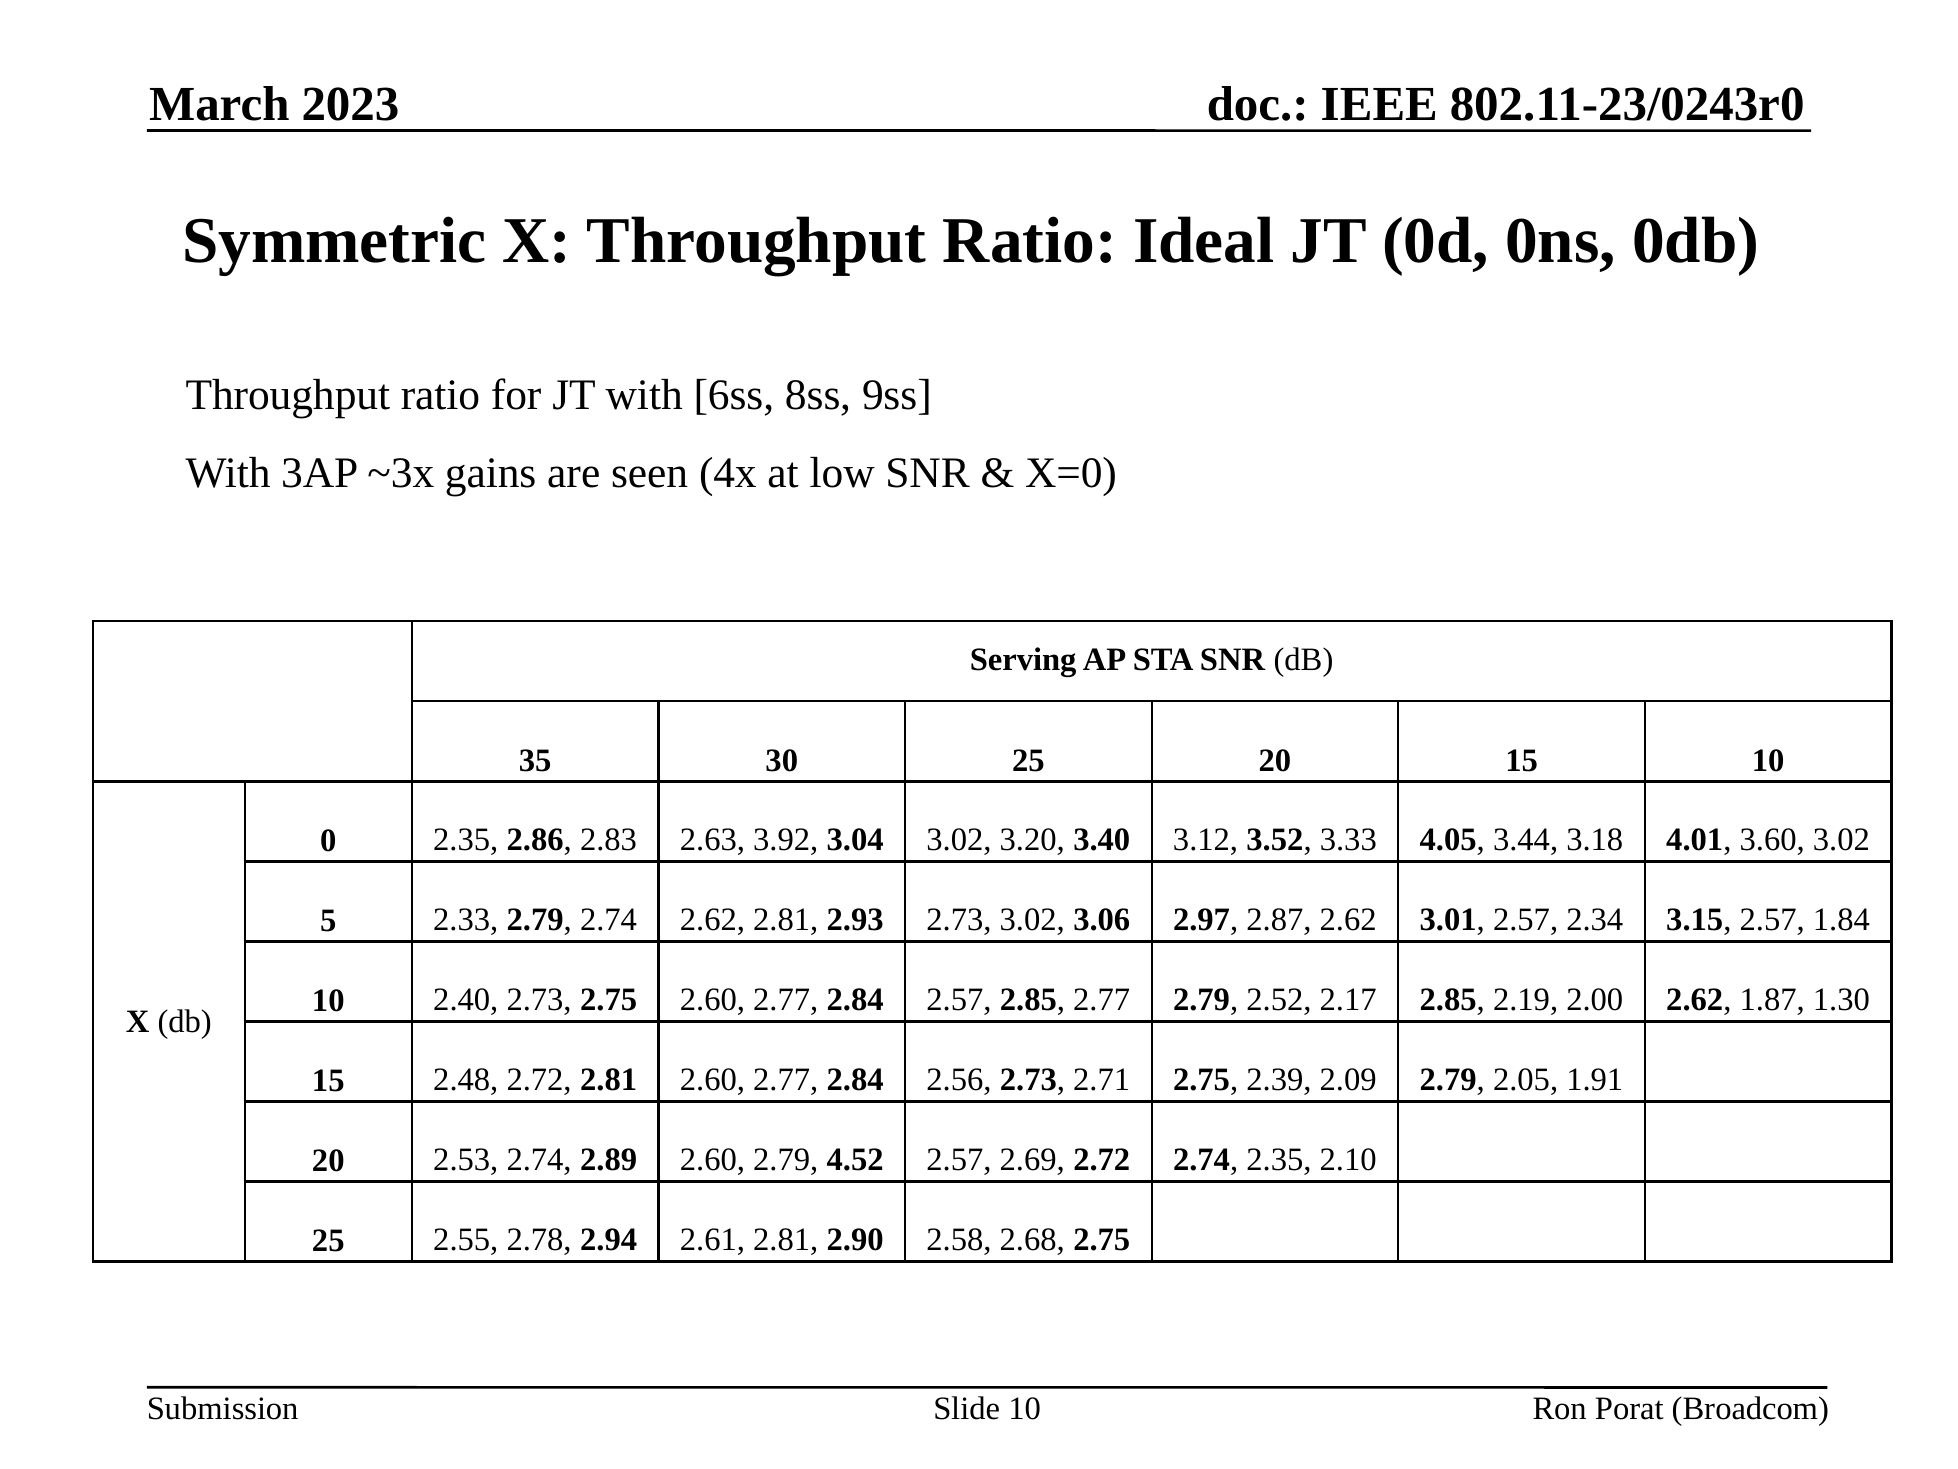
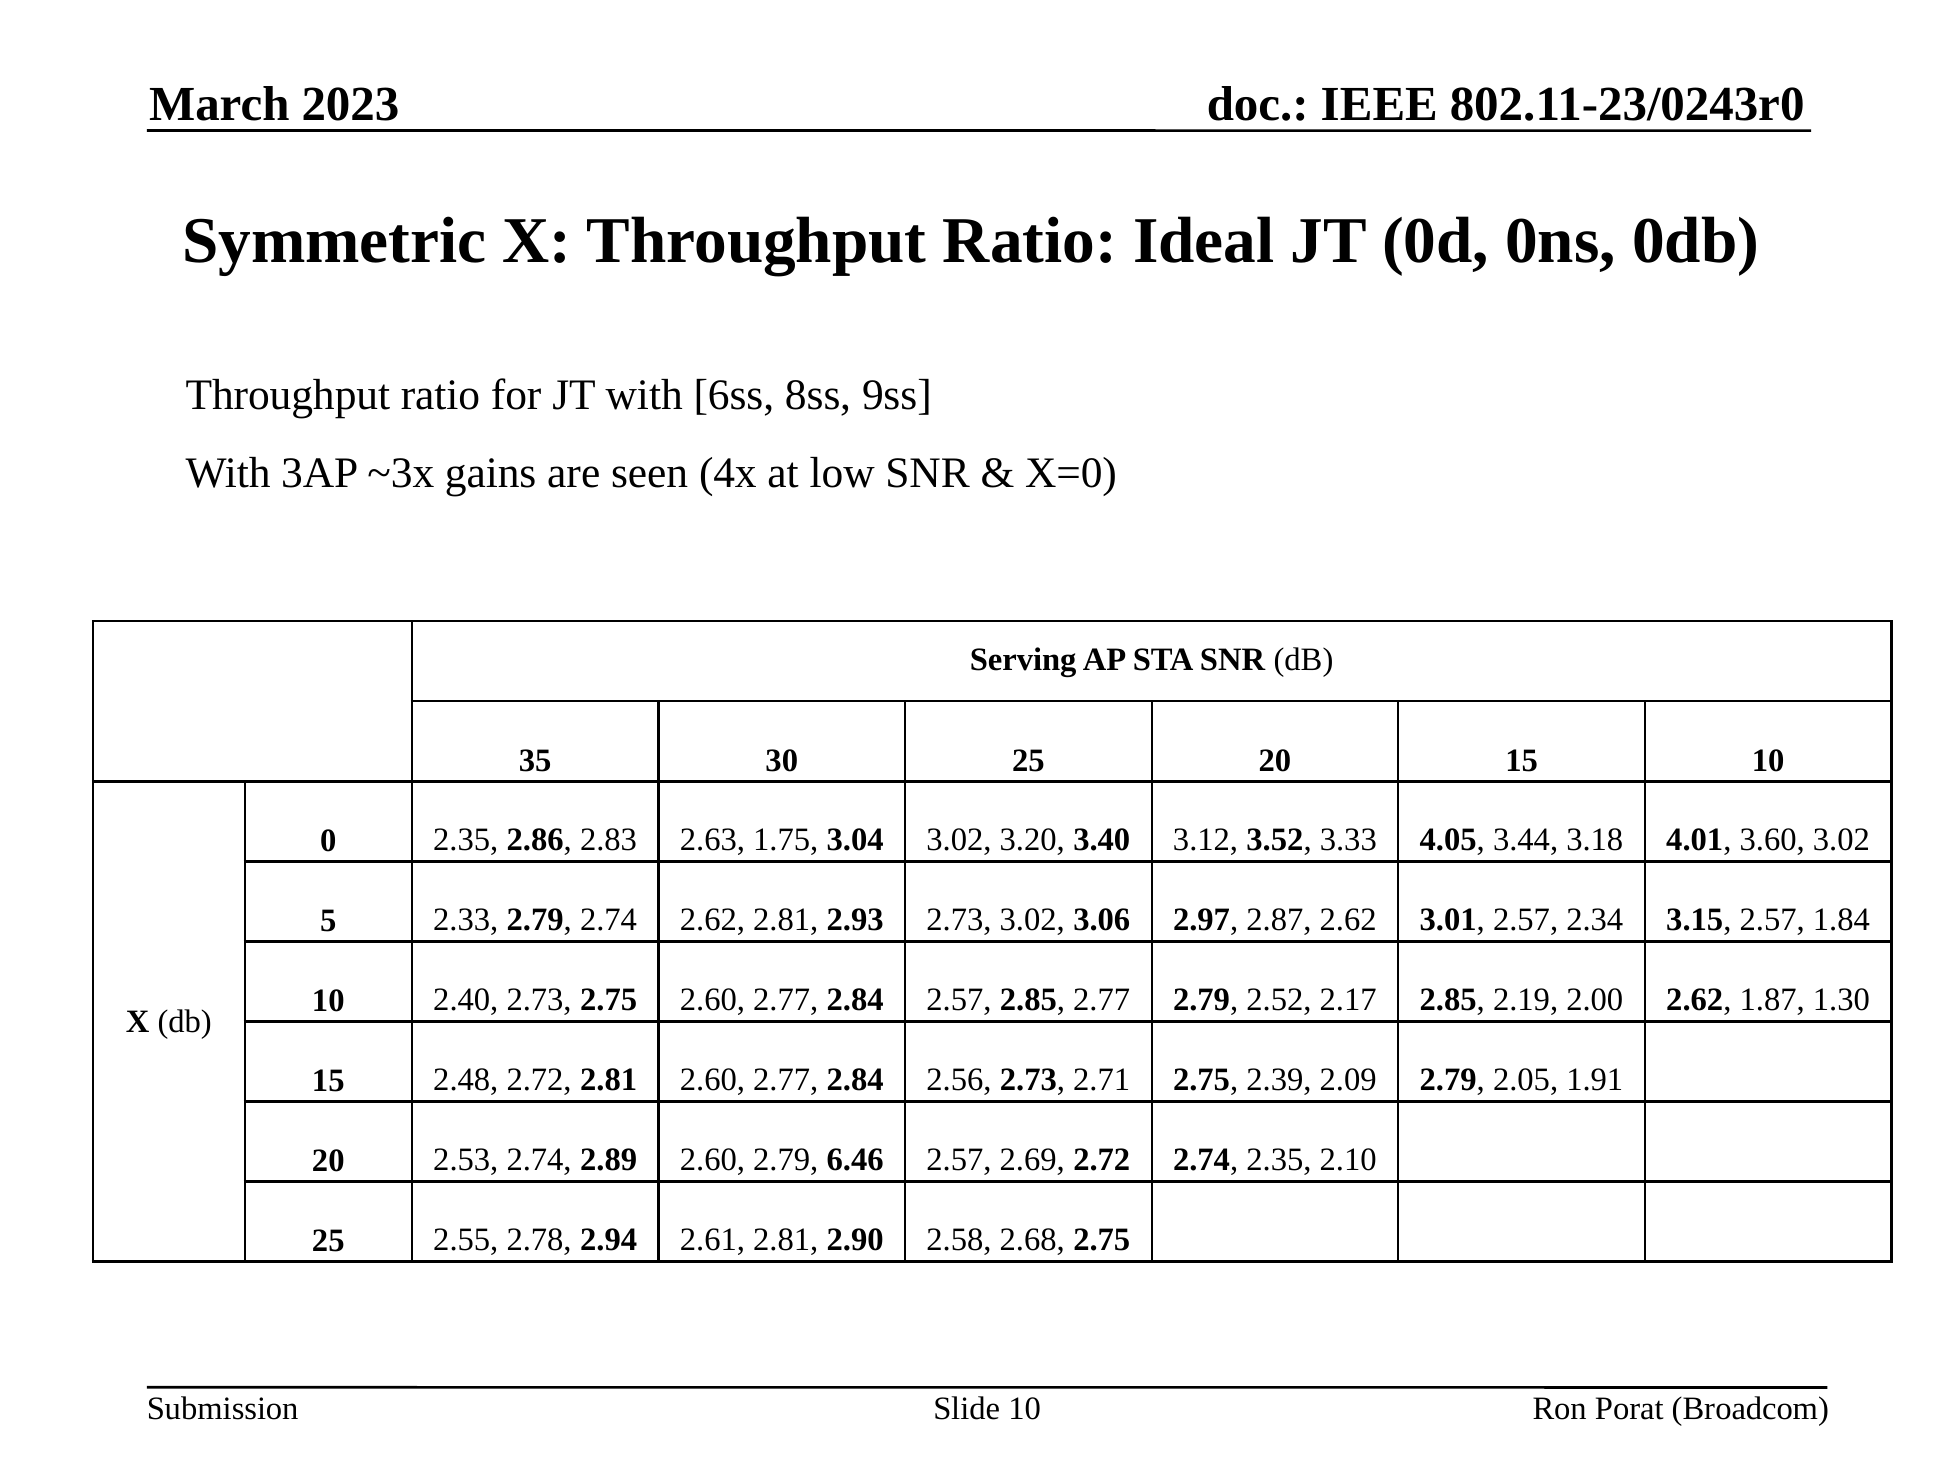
3.92: 3.92 -> 1.75
4.52: 4.52 -> 6.46
